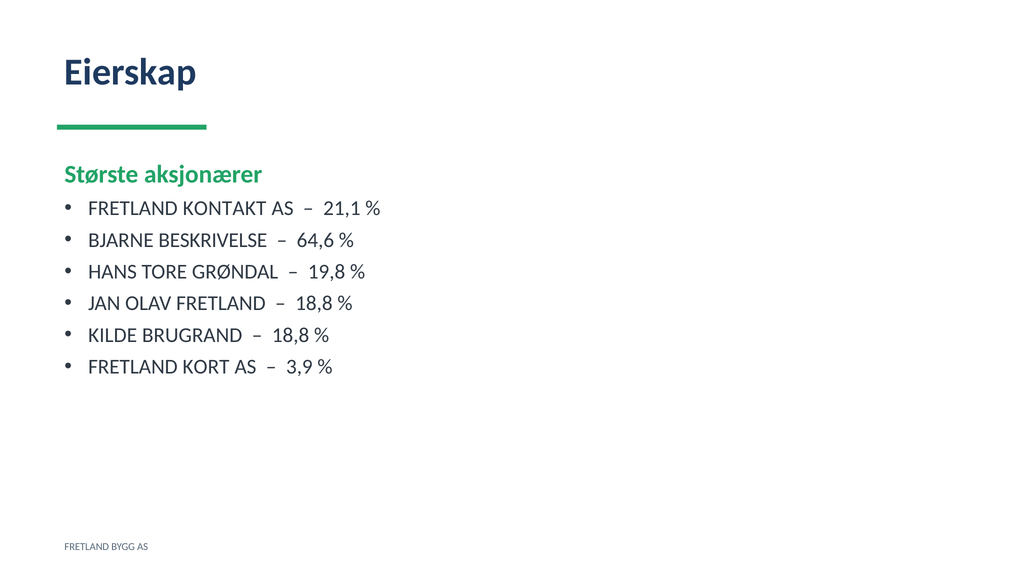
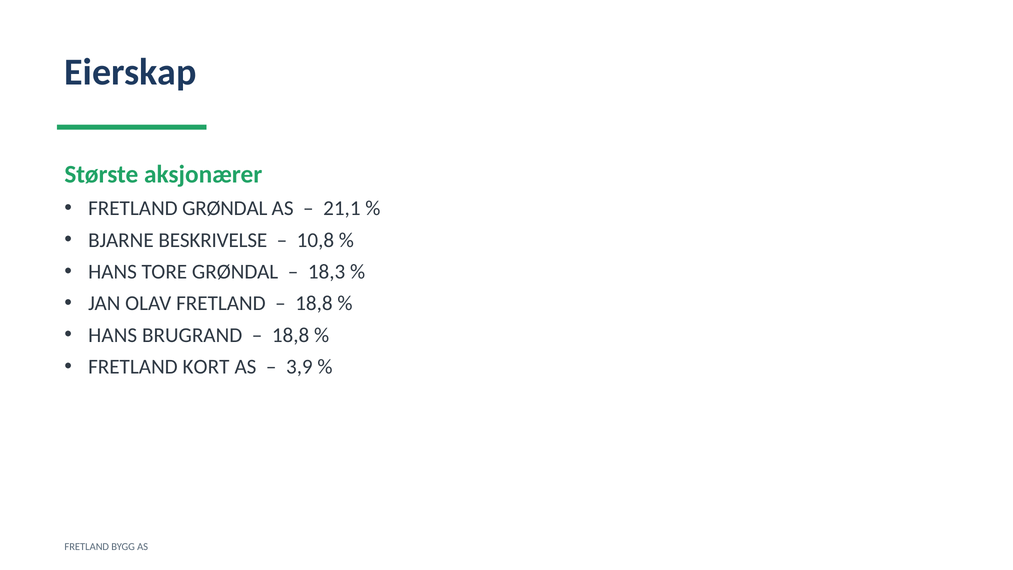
FRETLAND KONTAKT: KONTAKT -> GRØNDAL
64,6: 64,6 -> 10,8
19,8: 19,8 -> 18,3
KILDE at (113, 335): KILDE -> HANS
